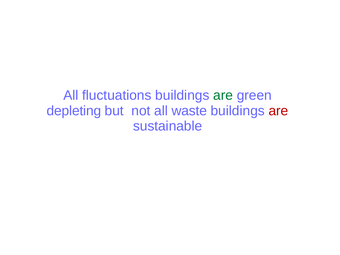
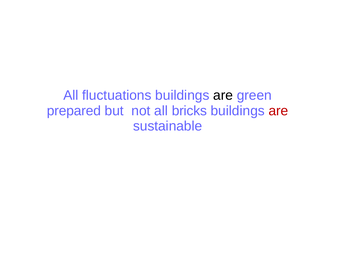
are at (223, 95) colour: green -> black
depleting: depleting -> prepared
waste: waste -> bricks
